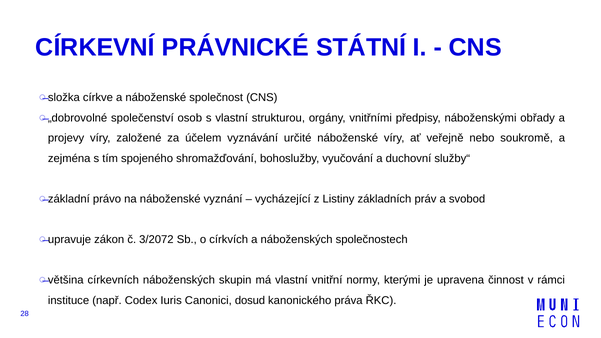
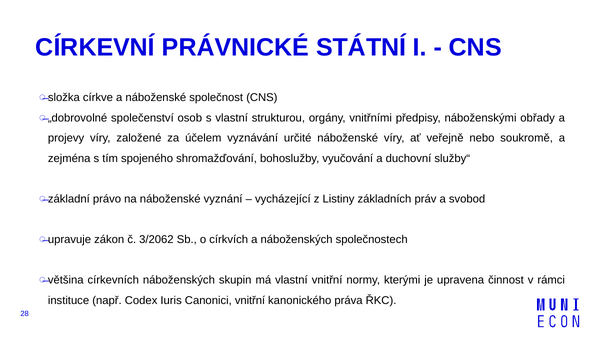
3/2072: 3/2072 -> 3/2062
Canonici dosud: dosud -> vnitřní
